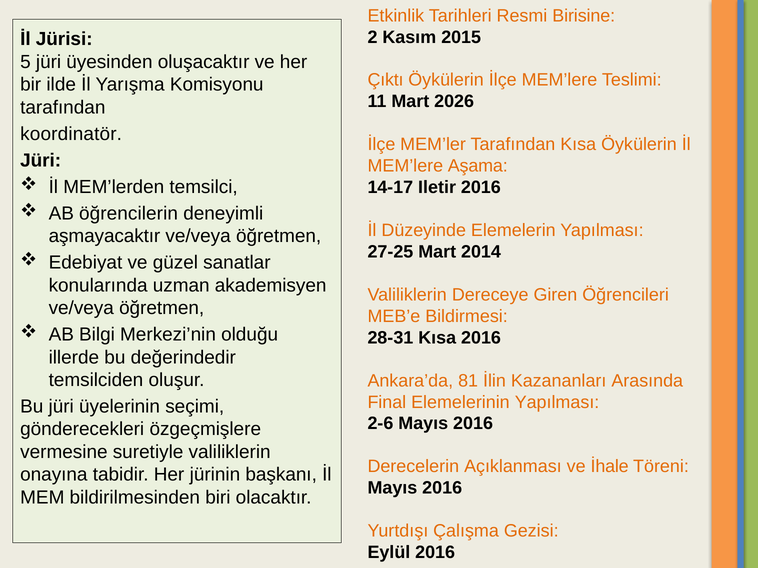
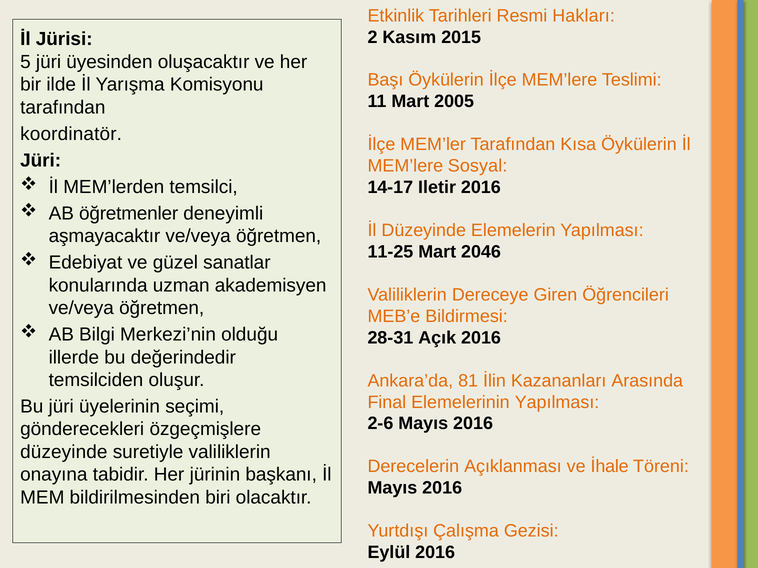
Birisine: Birisine -> Hakları
Çıktı: Çıktı -> Başı
2026: 2026 -> 2005
Aşama: Aşama -> Sosyal
öğrencilerin: öğrencilerin -> öğretmenler
27-25: 27-25 -> 11-25
2014: 2014 -> 2046
28-31 Kısa: Kısa -> Açık
vermesine at (64, 452): vermesine -> düzeyinde
